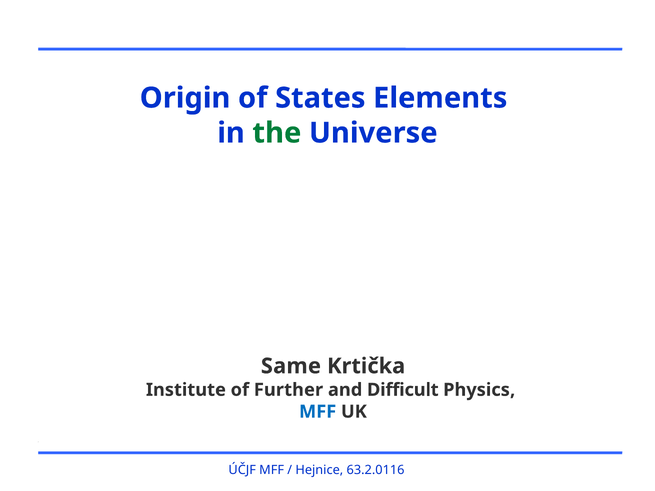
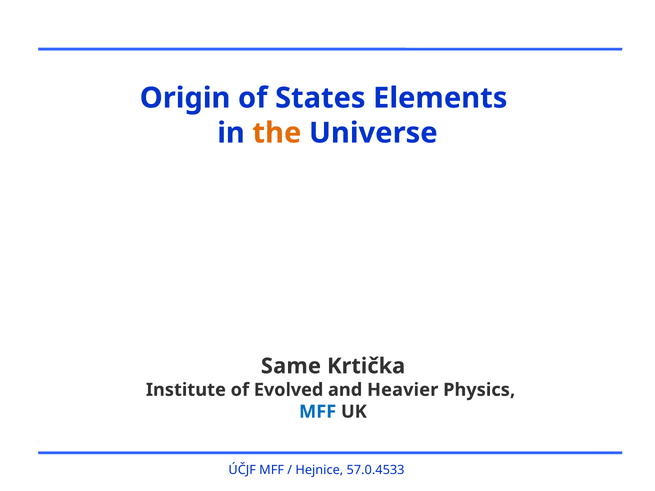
the colour: green -> orange
Further: Further -> Evolved
Difficult: Difficult -> Heavier
63.2.0116: 63.2.0116 -> 57.0.4533
